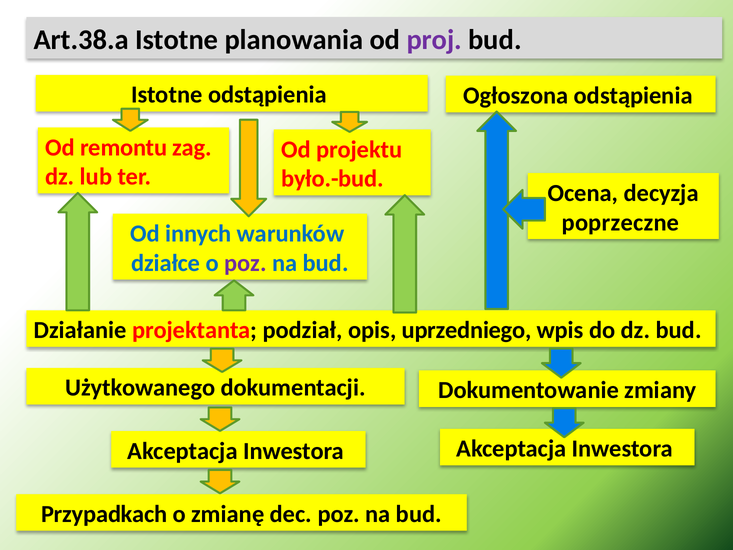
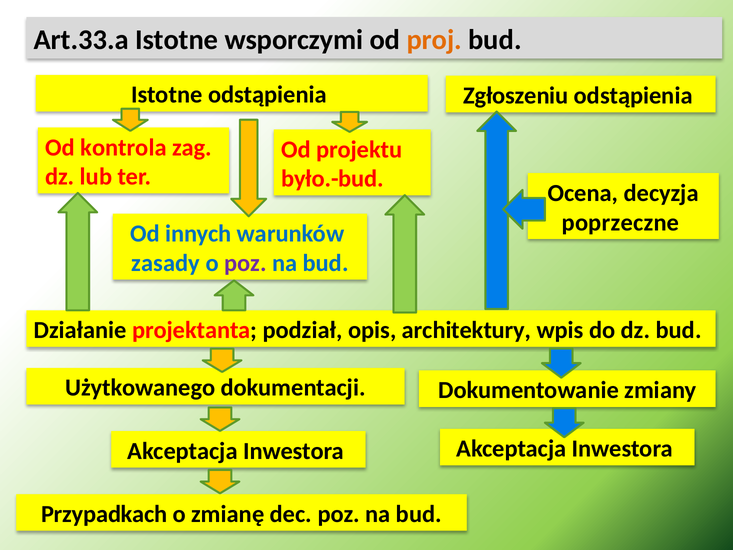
Art.38.a: Art.38.a -> Art.33.a
planowania: planowania -> wsporczymi
proj colour: purple -> orange
Ogłoszona: Ogłoszona -> Zgłoszeniu
remontu: remontu -> kontrola
działce: działce -> zasady
uprzedniego: uprzedniego -> architektury
